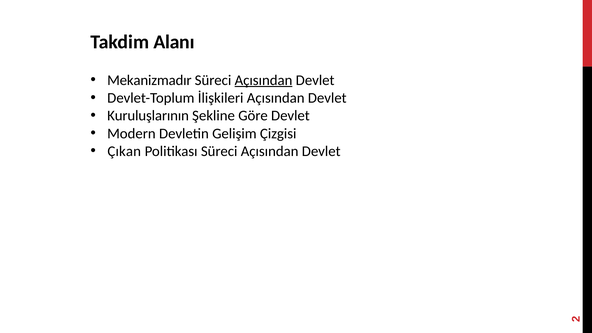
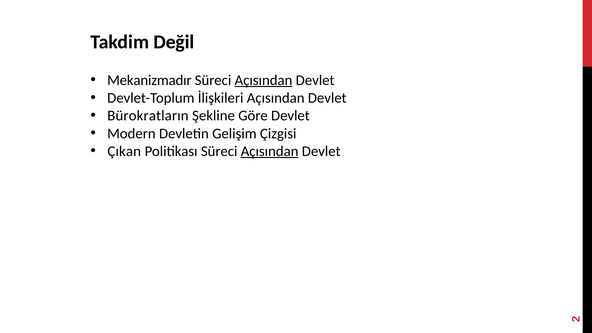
Alanı: Alanı -> Değil
Kuruluşlarının: Kuruluşlarının -> Bürokratların
Açısından at (270, 151) underline: none -> present
